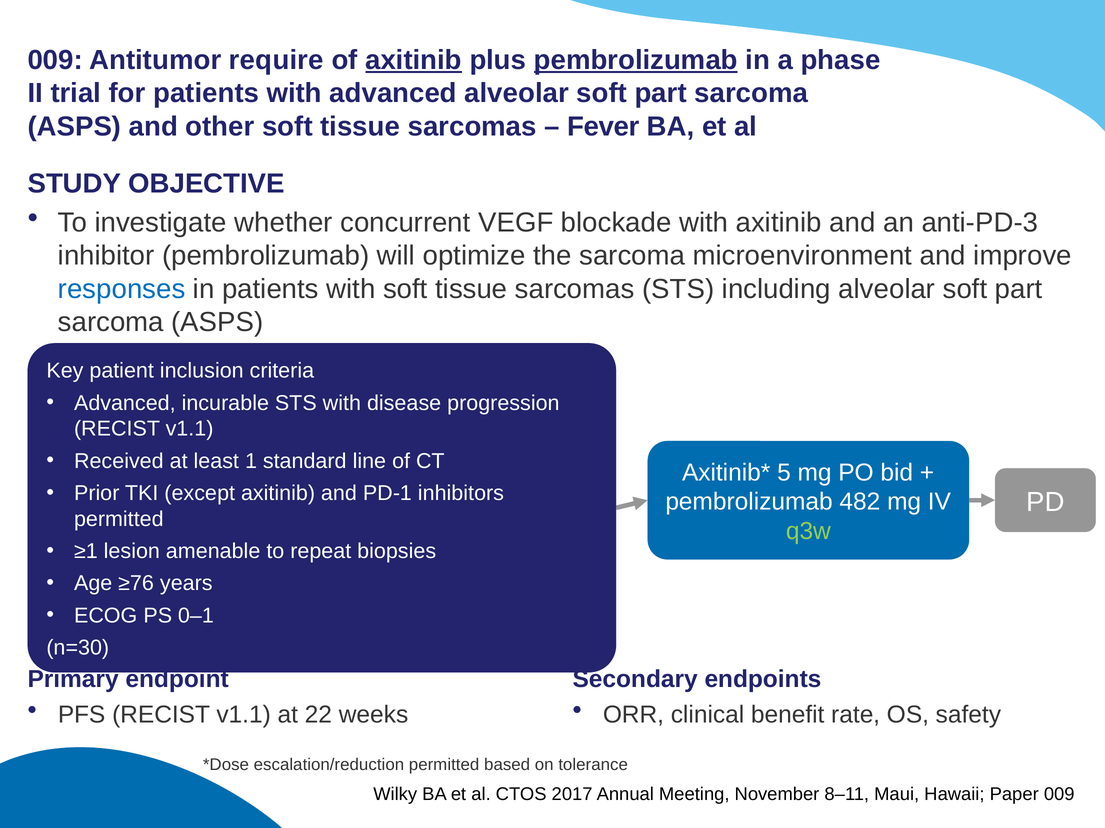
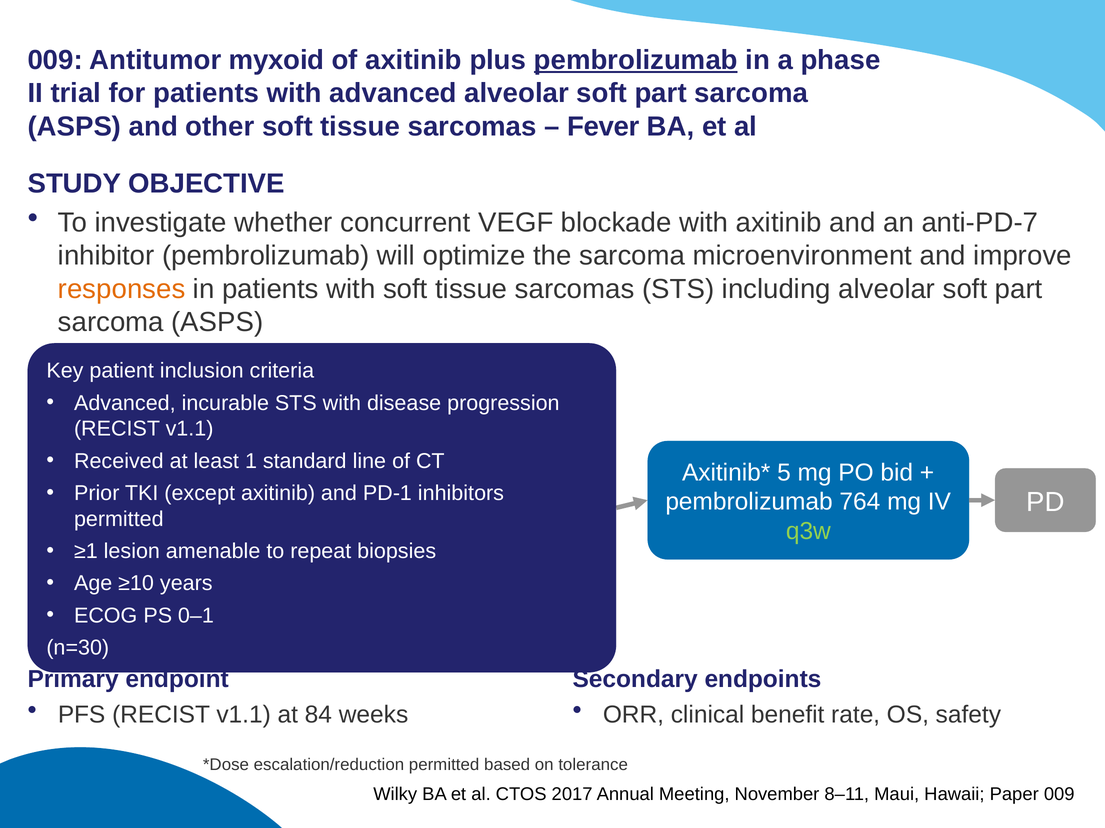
require: require -> myxoid
axitinib at (414, 60) underline: present -> none
anti-PD-3: anti-PD-3 -> anti-PD-7
responses colour: blue -> orange
482: 482 -> 764
≥76: ≥76 -> ≥10
22: 22 -> 84
